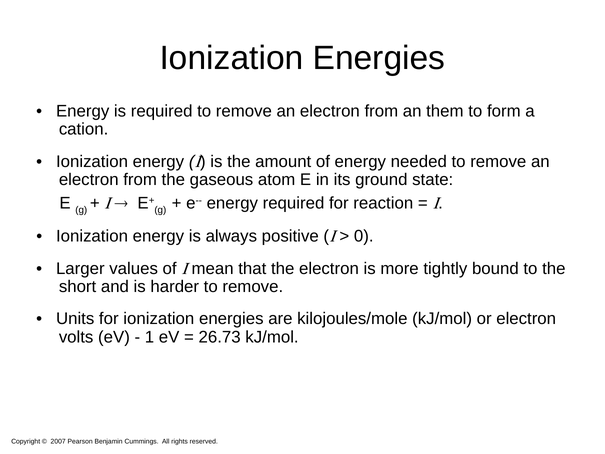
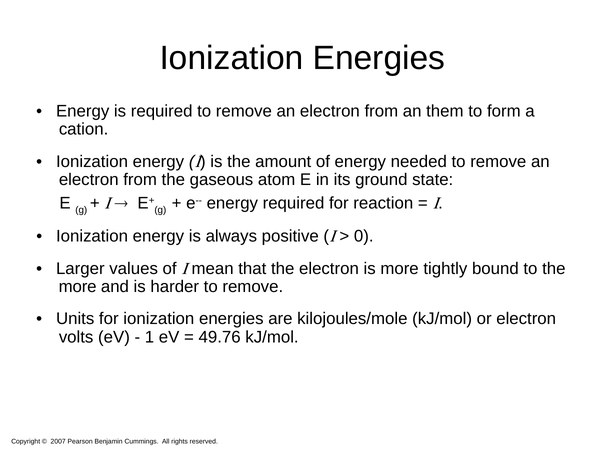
short at (78, 286): short -> more
26.73: 26.73 -> 49.76
